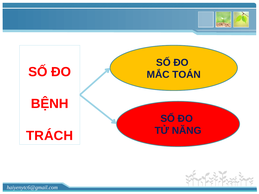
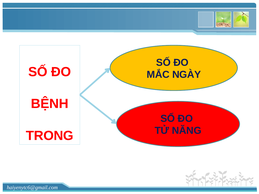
TOÁN: TOÁN -> NGÀY
TRÁCH: TRÁCH -> TRONG
